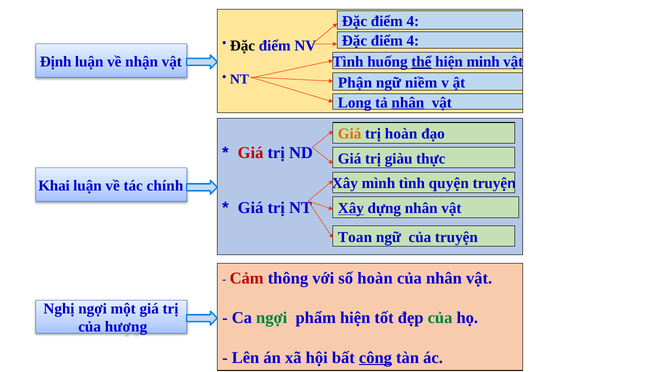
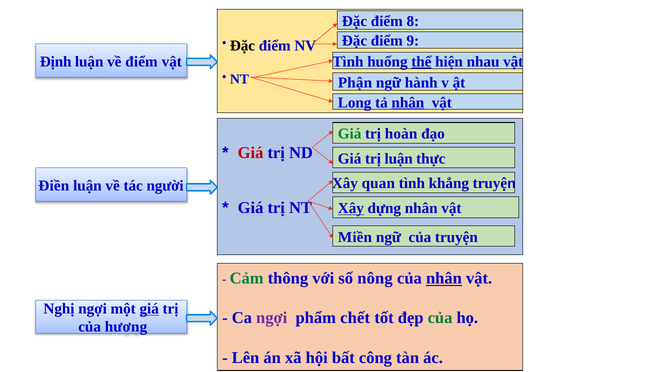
4 at (413, 21): 4 -> 8
4 at (413, 41): 4 -> 9
về nhận: nhận -> điểm
minh: minh -> nhau
niềm: niềm -> hành
Giá at (350, 134) colour: orange -> green
trị giàu: giàu -> luận
mình: mình -> quan
quyện: quyện -> khẳng
Khai: Khai -> Điền
chính: chính -> người
Toan: Toan -> Miền
Cảm colour: red -> green
số hoàn: hoàn -> nông
nhân at (444, 278) underline: none -> present
giá at (149, 309) underline: none -> present
ngợi at (272, 318) colour: green -> purple
phẩm hiện: hiện -> chết
công underline: present -> none
